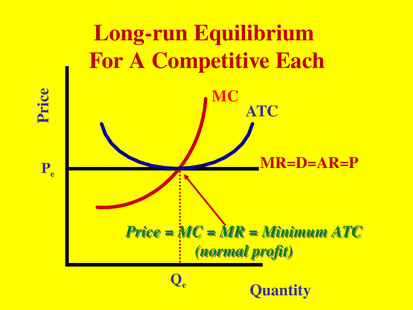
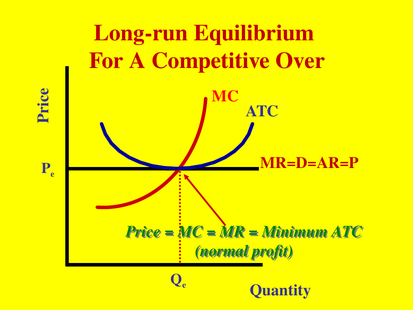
Each: Each -> Over
